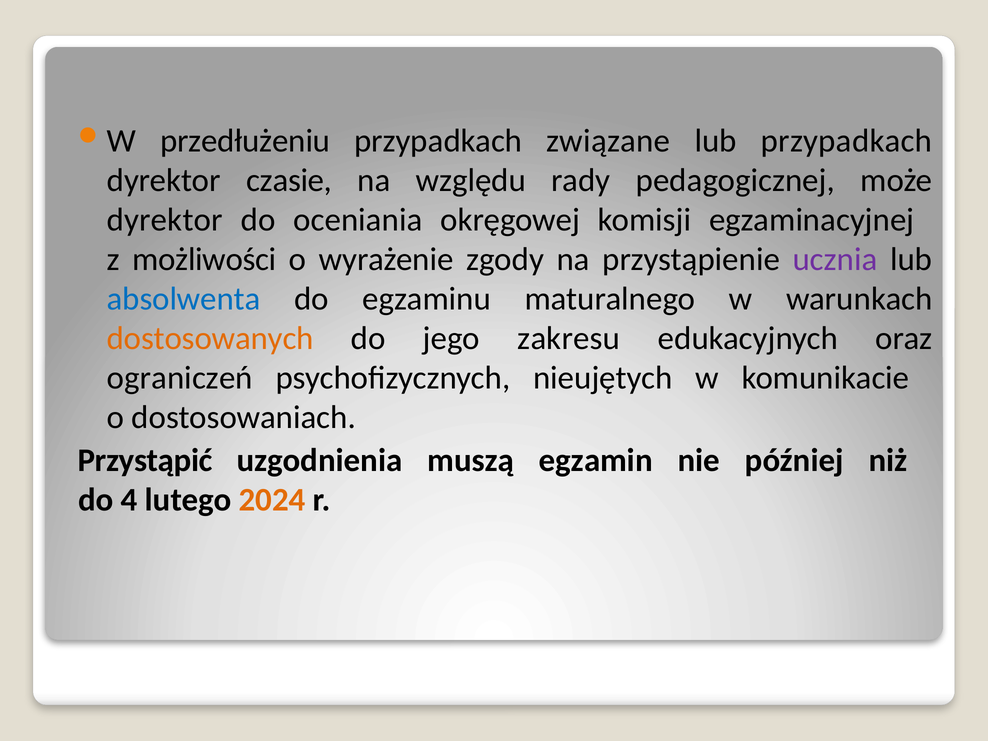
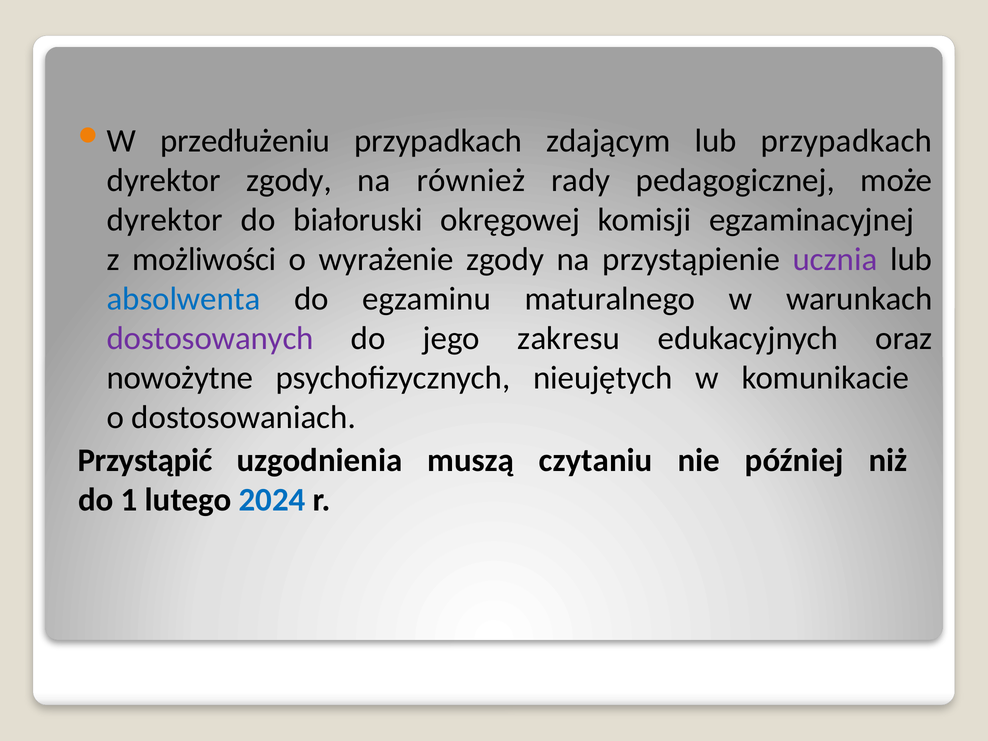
związane: związane -> zdającym
dyrektor czasie: czasie -> zgody
względu: względu -> również
oceniania: oceniania -> białoruski
dostosowanych colour: orange -> purple
ograniczeń: ograniczeń -> nowożytne
egzamin: egzamin -> czytaniu
4: 4 -> 1
2024 colour: orange -> blue
